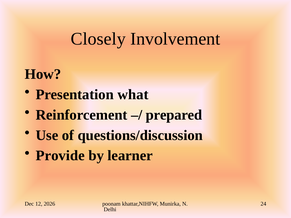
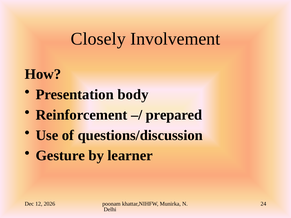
what: what -> body
Provide: Provide -> Gesture
